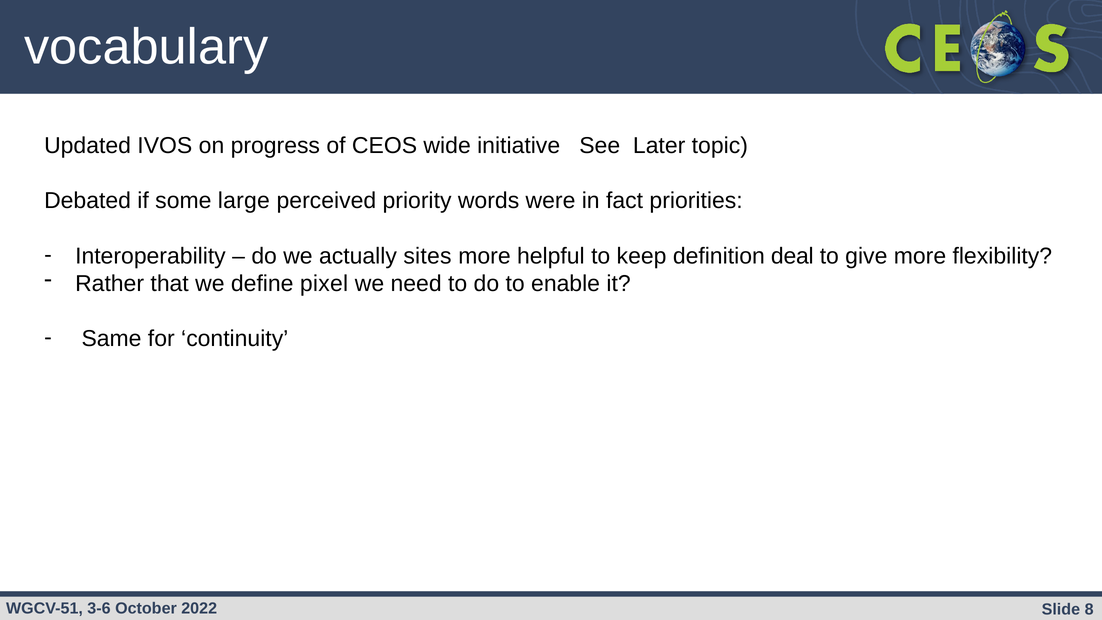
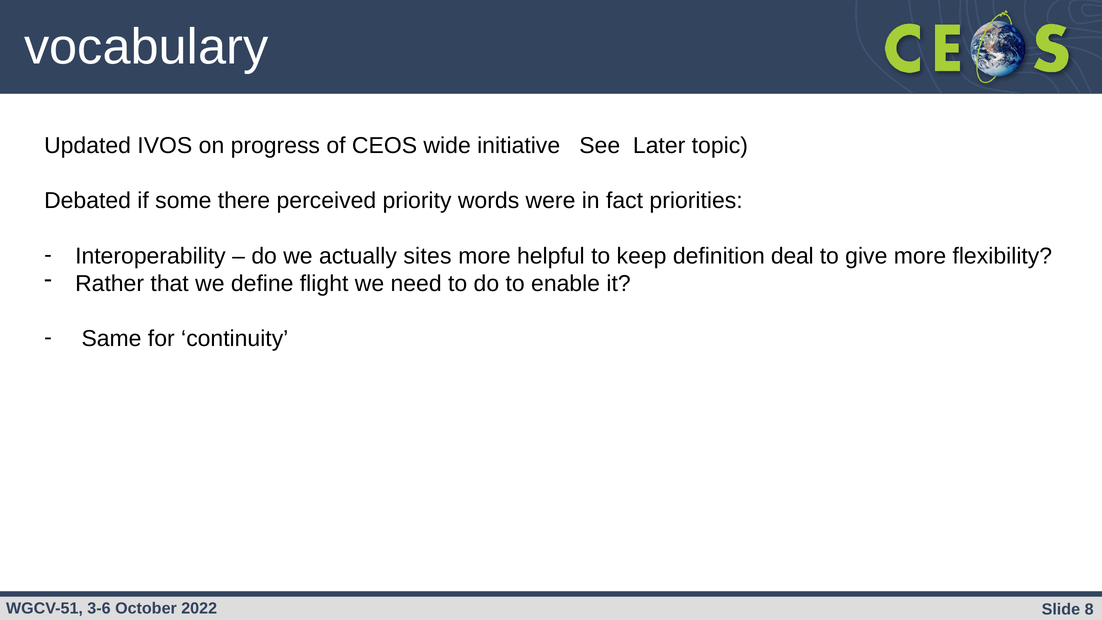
large: large -> there
pixel: pixel -> flight
